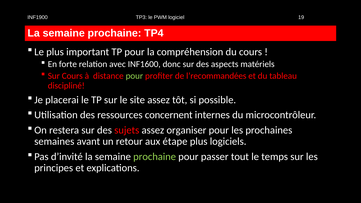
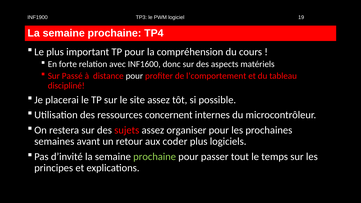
Sur Cours: Cours -> Passé
pour at (134, 76) colour: light green -> white
l’recommandées: l’recommandées -> l’comportement
étape: étape -> coder
